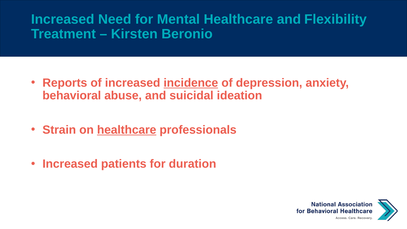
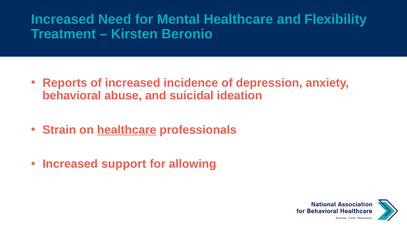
incidence underline: present -> none
patients: patients -> support
duration: duration -> allowing
